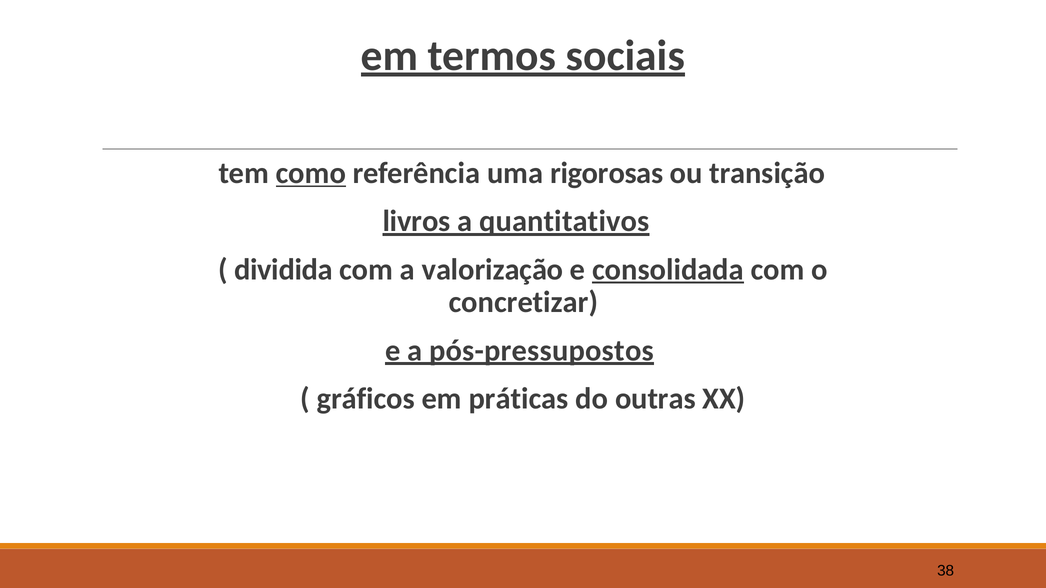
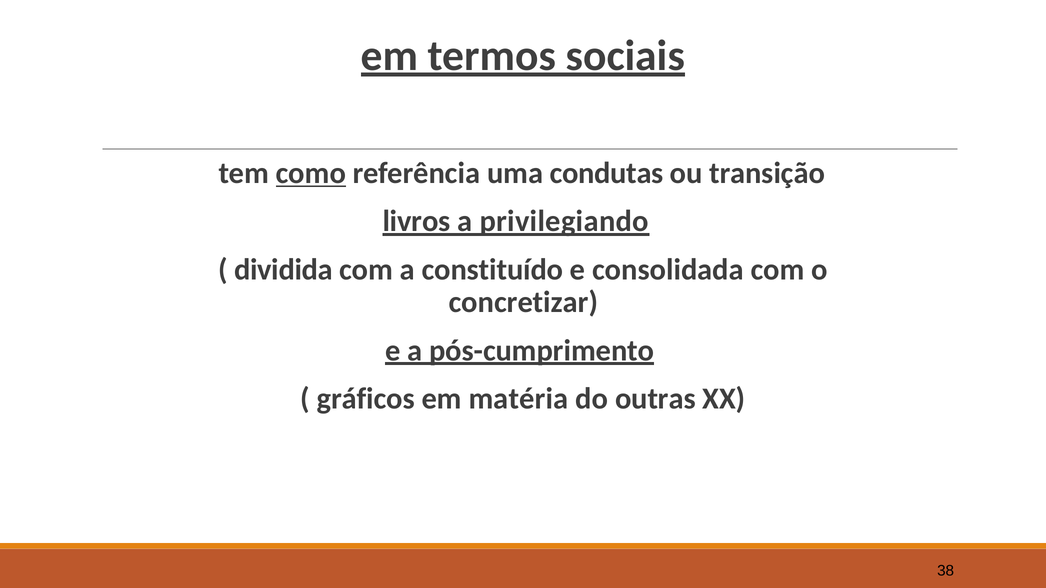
rigorosas: rigorosas -> condutas
quantitativos: quantitativos -> privilegiando
valorização: valorização -> constituído
consolidada underline: present -> none
pós-pressupostos: pós-pressupostos -> pós-cumprimento
práticas: práticas -> matéria
